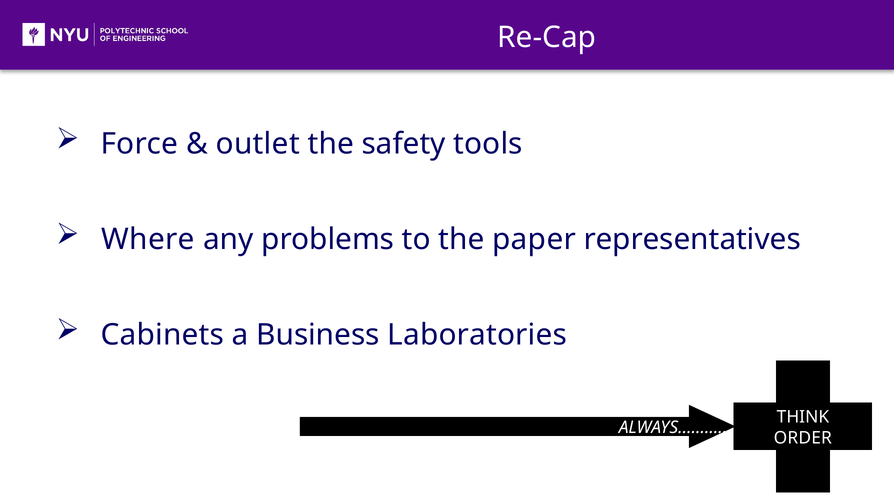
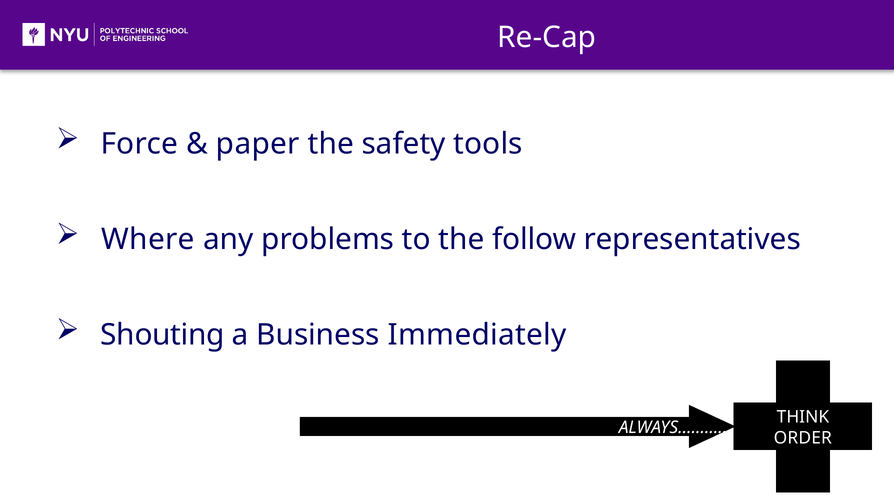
outlet: outlet -> paper
paper: paper -> follow
Cabinets: Cabinets -> Shouting
Laboratories: Laboratories -> Immediately
